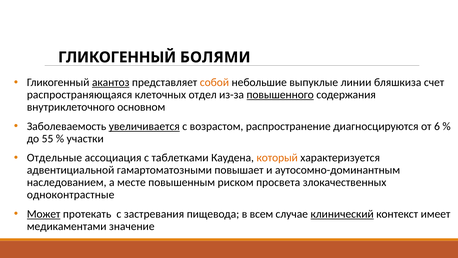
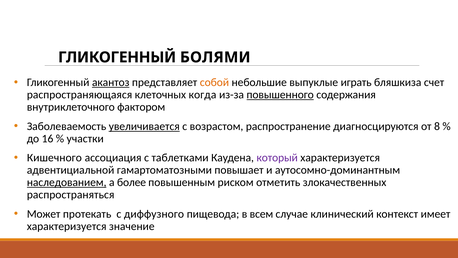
линии: линии -> играть
отдел: отдел -> когда
основном: основном -> фактором
6: 6 -> 8
55: 55 -> 16
Отдельные: Отдельные -> Кишечного
который colour: orange -> purple
наследованием underline: none -> present
месте: месте -> более
просвета: просвета -> отметить
одноконтрастные: одноконтрастные -> распространяться
Может underline: present -> none
застревания: застревания -> диффузного
клинический underline: present -> none
медикаментами at (67, 226): медикаментами -> характеризуется
